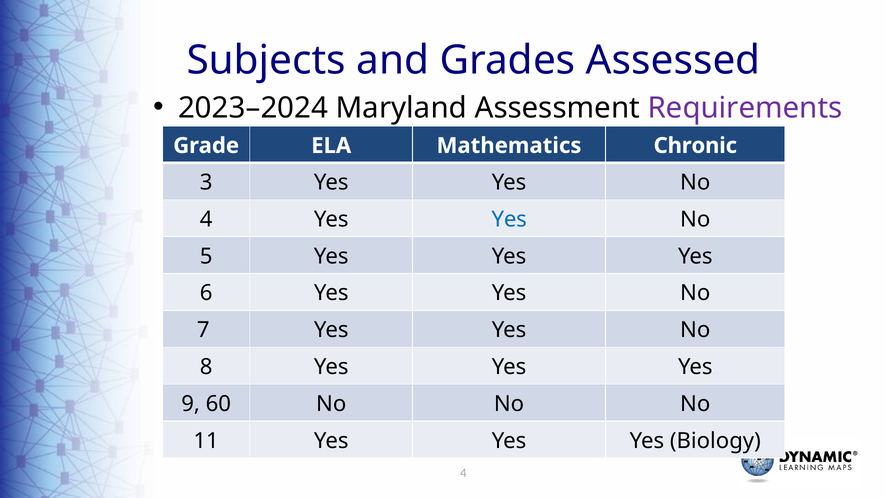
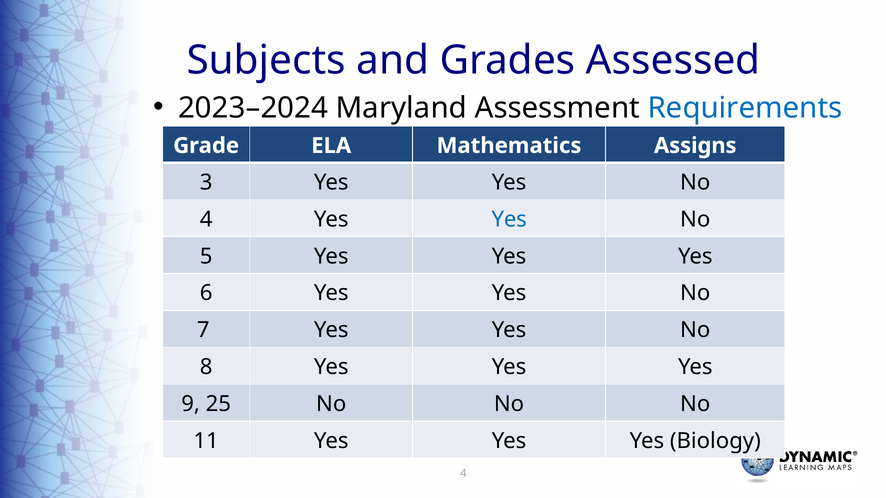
Requirements colour: purple -> blue
Chronic: Chronic -> Assigns
60: 60 -> 25
